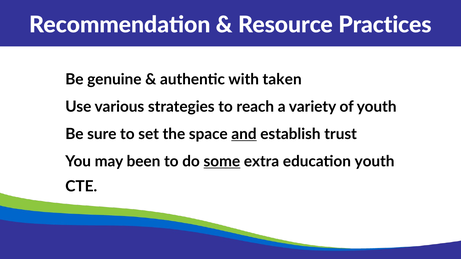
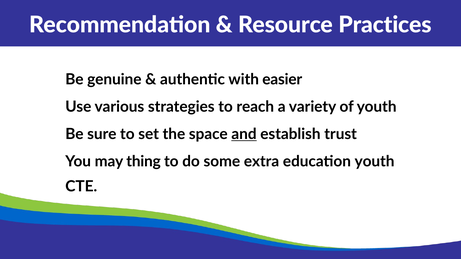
taken: taken -> easier
been: been -> thing
some underline: present -> none
